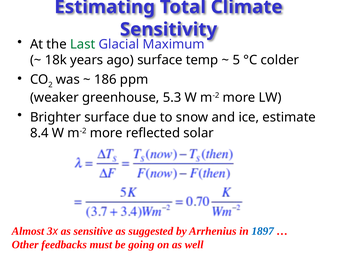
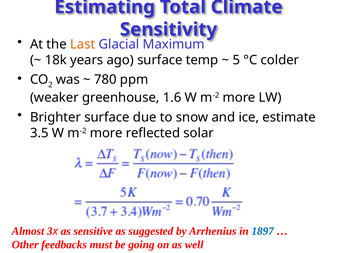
Last colour: green -> orange
186: 186 -> 780
5.3: 5.3 -> 1.6
8.4: 8.4 -> 3.5
